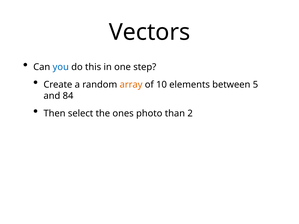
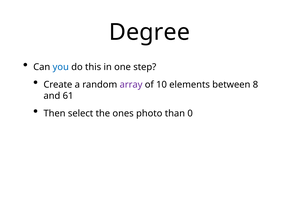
Vectors: Vectors -> Degree
array colour: orange -> purple
5: 5 -> 8
84: 84 -> 61
2: 2 -> 0
